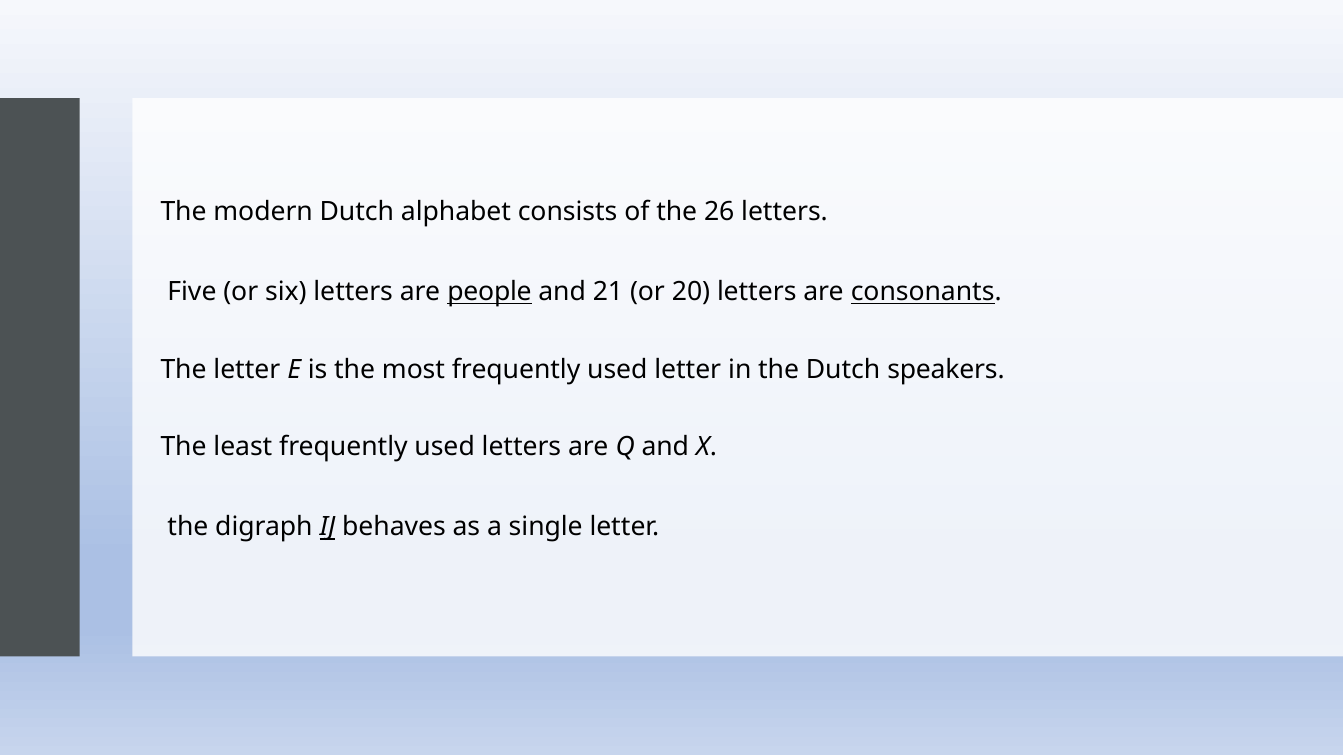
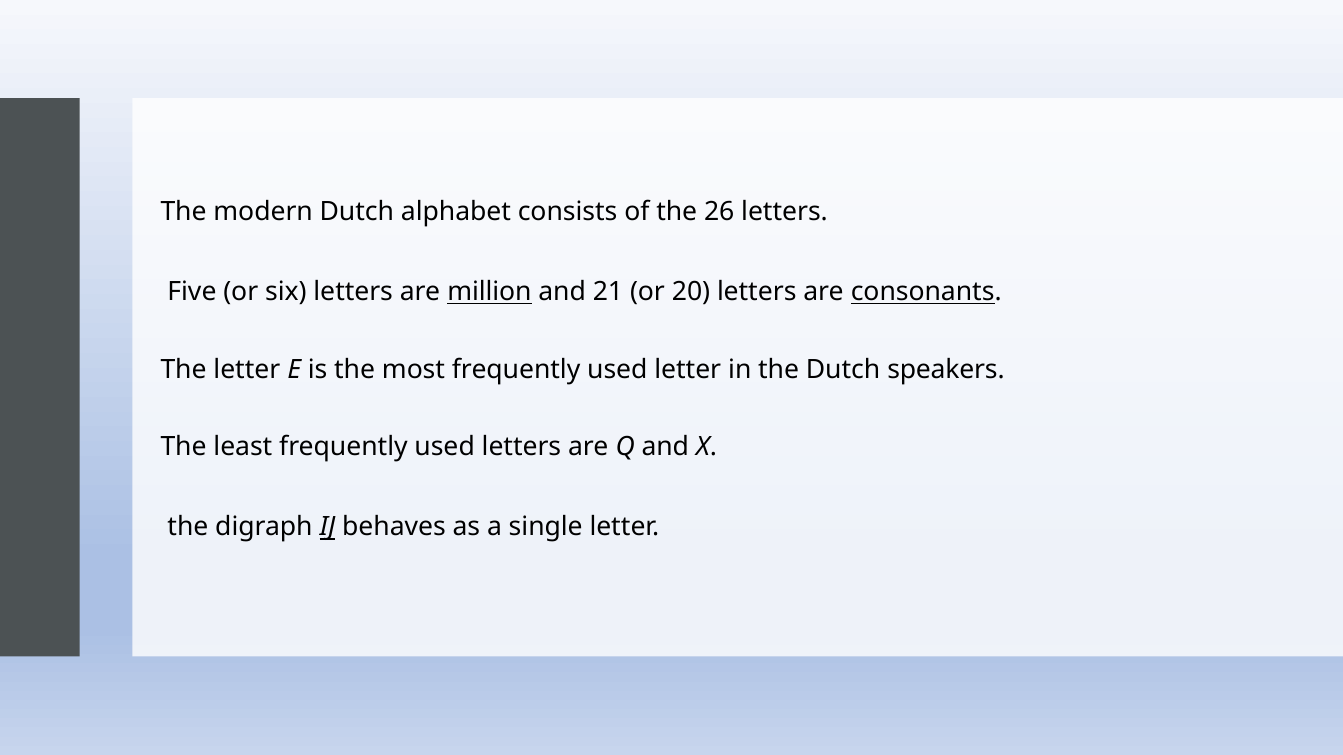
people: people -> million
